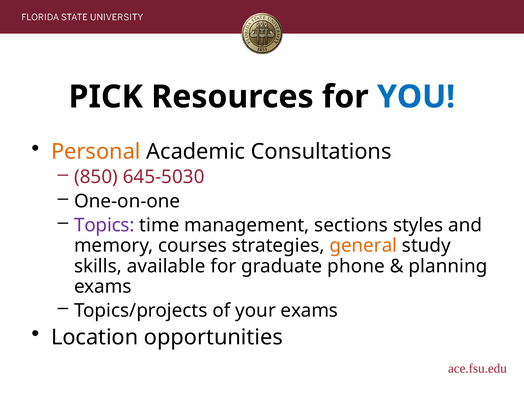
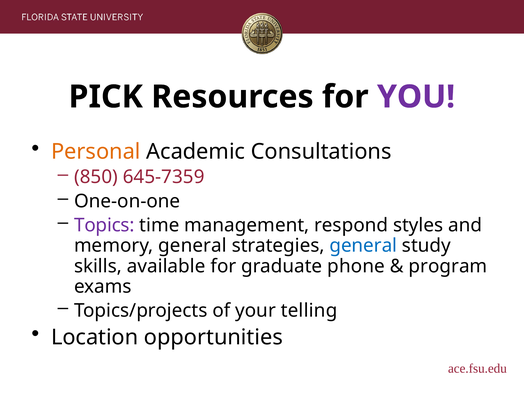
YOU colour: blue -> purple
645-5030: 645-5030 -> 645-7359
sections: sections -> respond
memory courses: courses -> general
general at (363, 246) colour: orange -> blue
planning: planning -> program
your exams: exams -> telling
